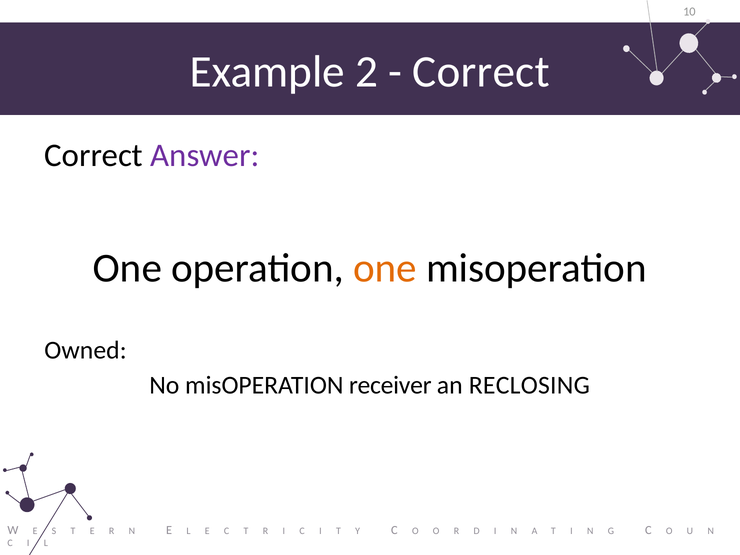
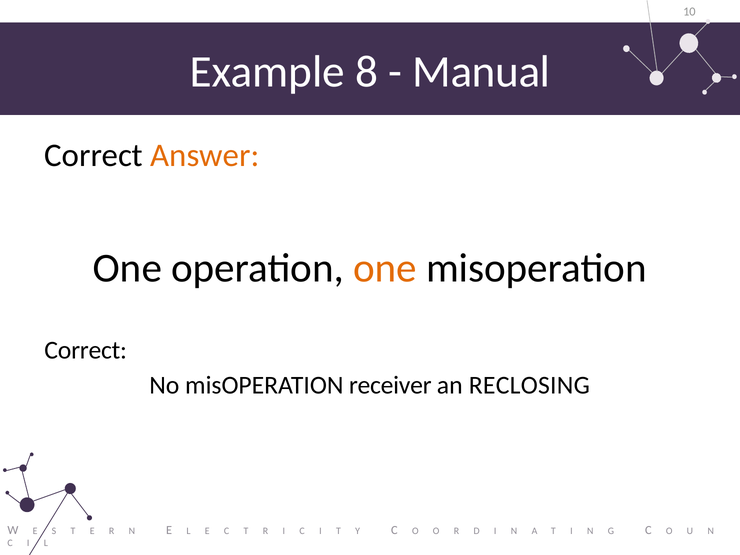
2: 2 -> 8
Correct at (481, 72): Correct -> Manual
Answer colour: purple -> orange
Owned at (86, 350): Owned -> Correct
